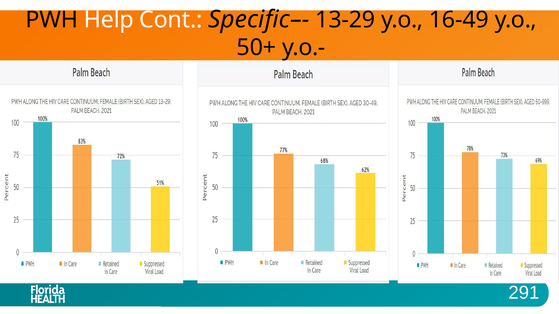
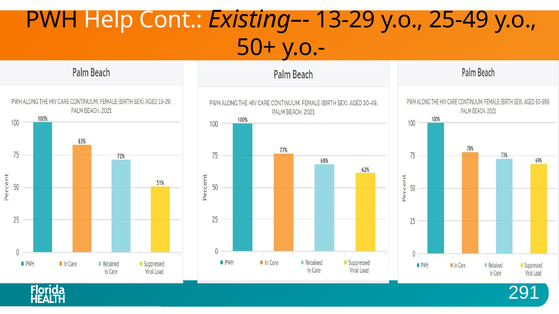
Specific–-: Specific–- -> Existing–-
16-49: 16-49 -> 25-49
